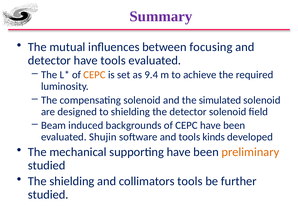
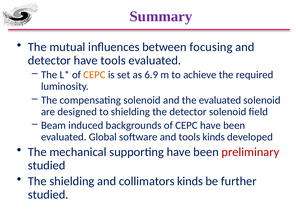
9.4: 9.4 -> 6.9
the simulated: simulated -> evaluated
Shujin: Shujin -> Global
preliminary colour: orange -> red
collimators tools: tools -> kinds
